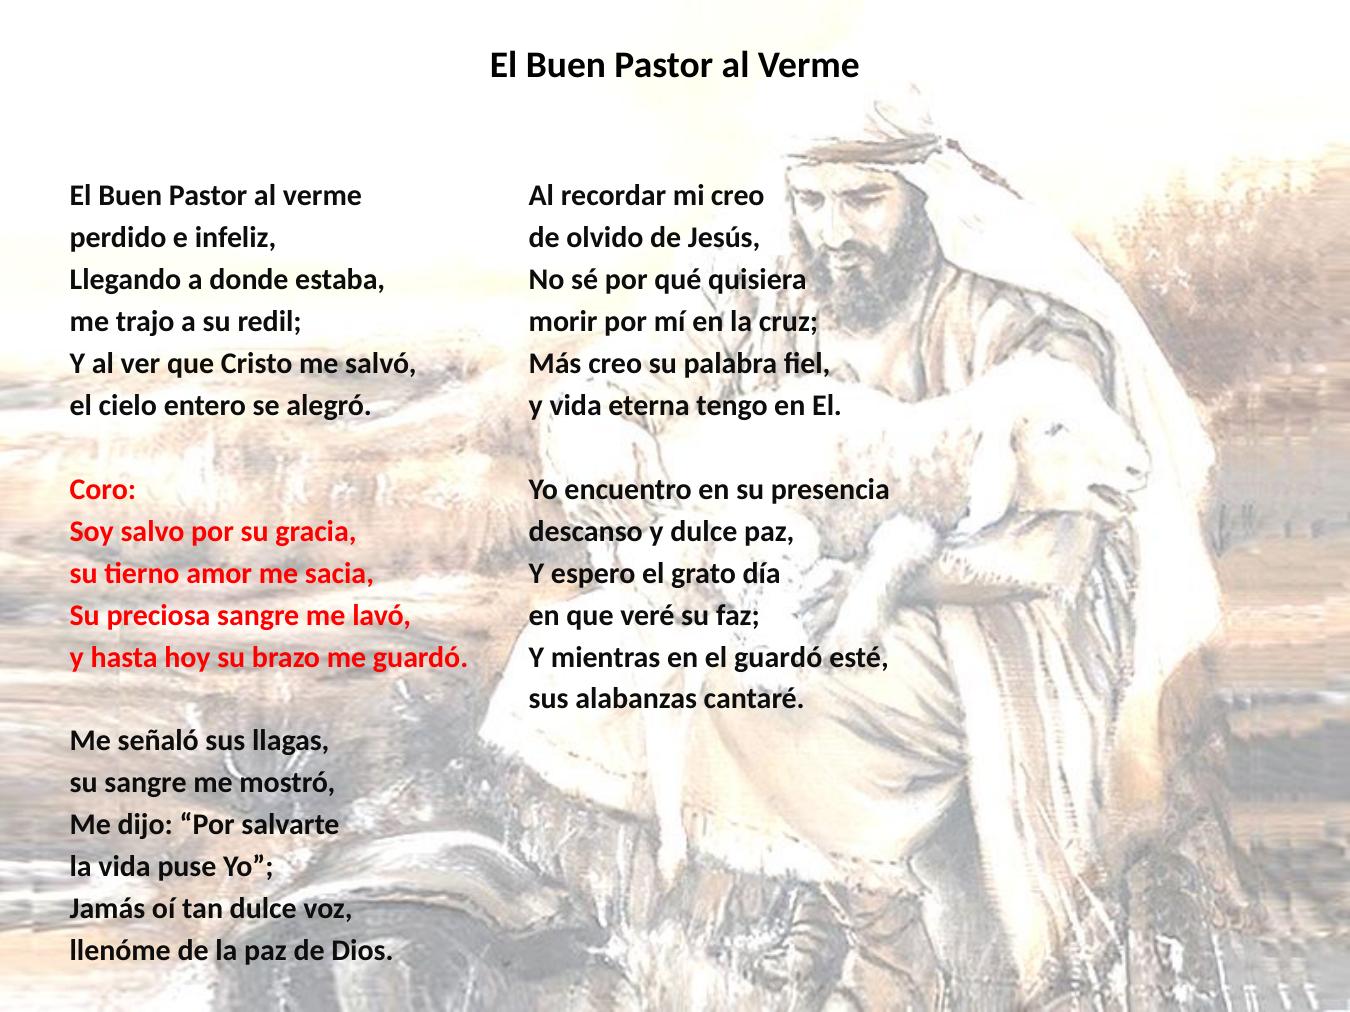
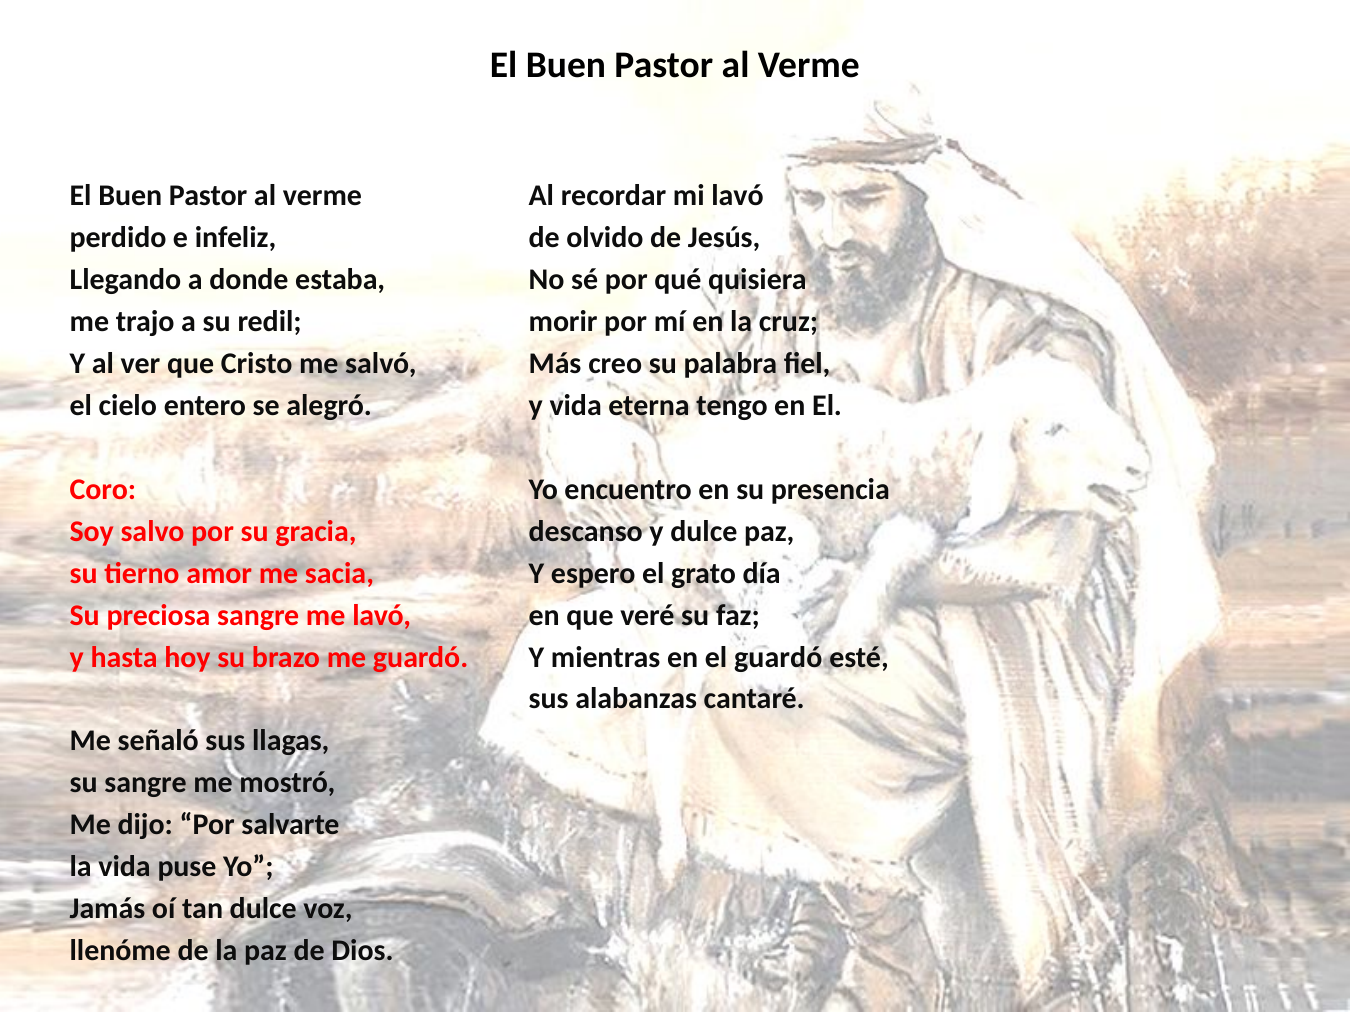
mi creo: creo -> lavó
